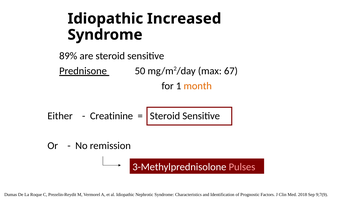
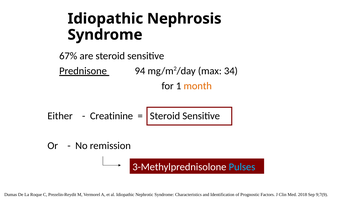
Increased: Increased -> Nephrosis
89%: 89% -> 67%
50: 50 -> 94
67: 67 -> 34
Pulses colour: pink -> light blue
